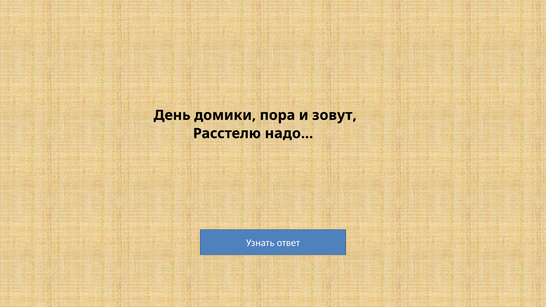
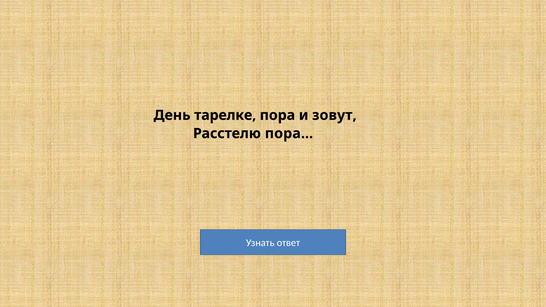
домики: домики -> тарелке
надо…: надо… -> пора…
